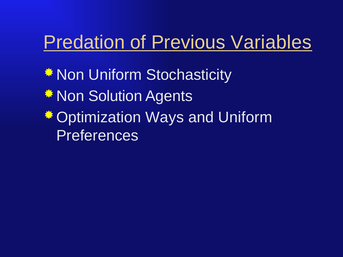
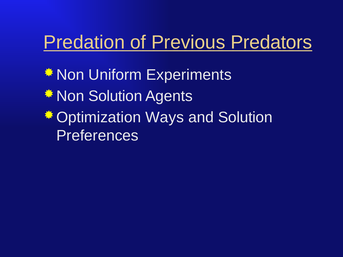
Variables: Variables -> Predators
Stochasticity: Stochasticity -> Experiments
and Uniform: Uniform -> Solution
